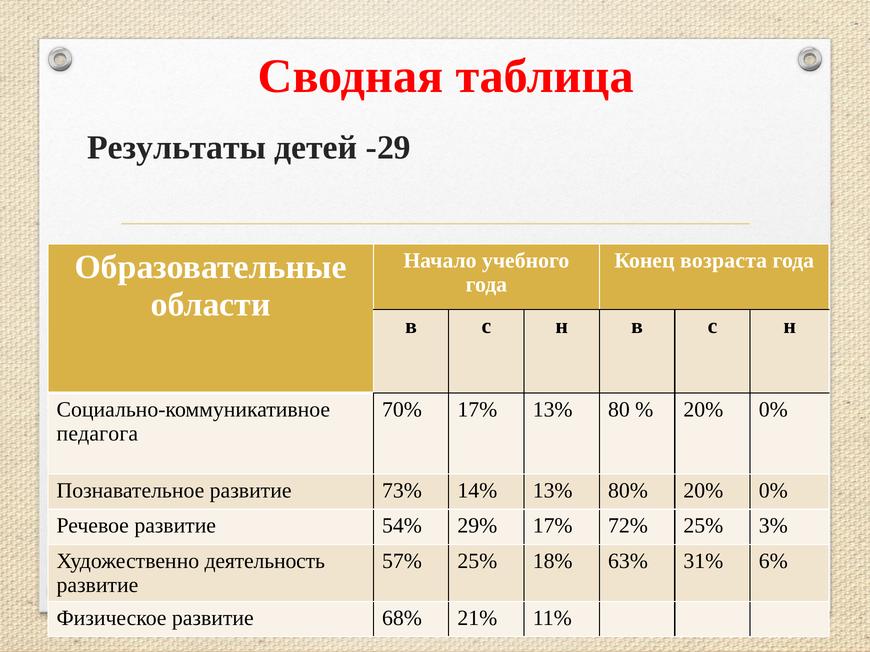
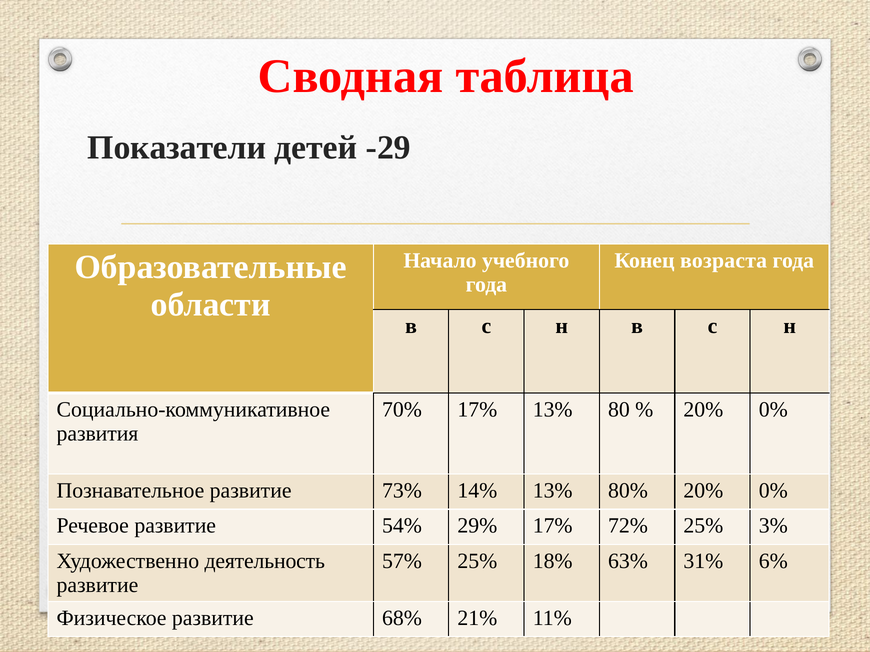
Результаты: Результаты -> Показатели
педагога: педагога -> развития
